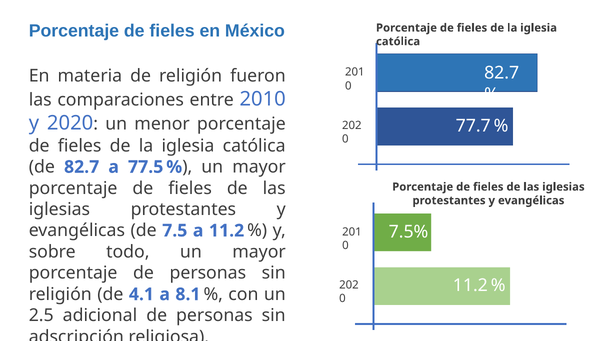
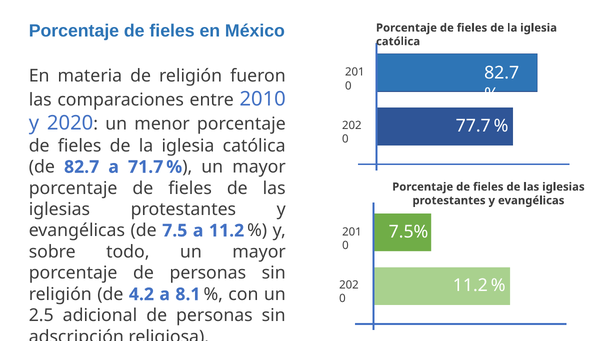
77.5: 77.5 -> 71.7
4.1: 4.1 -> 4.2
